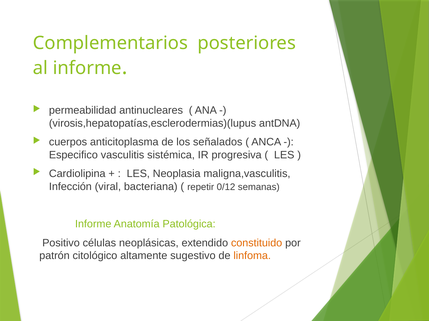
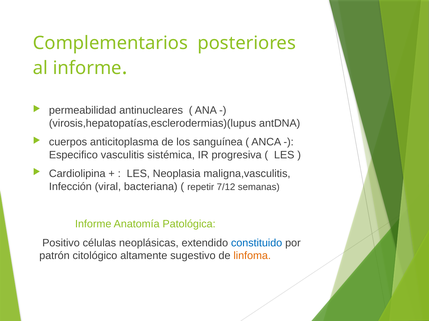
señalados: señalados -> sanguínea
0/12: 0/12 -> 7/12
constituido colour: orange -> blue
